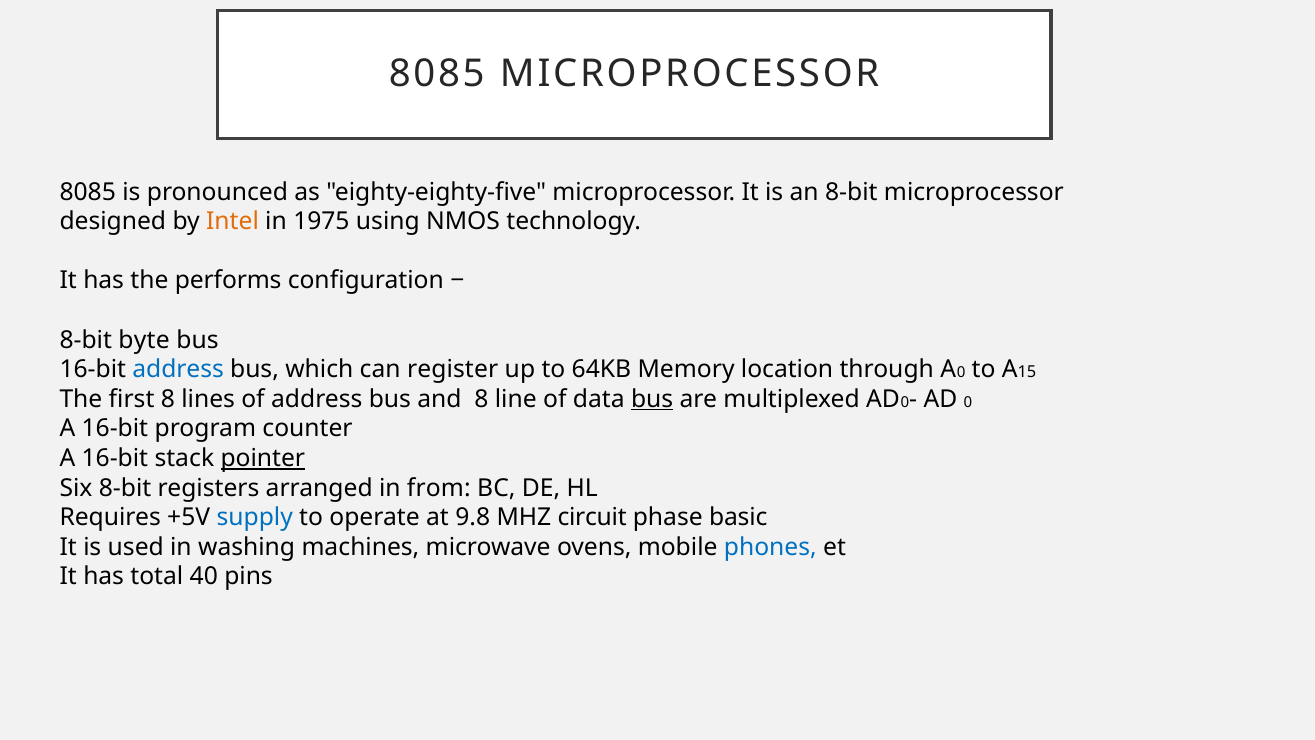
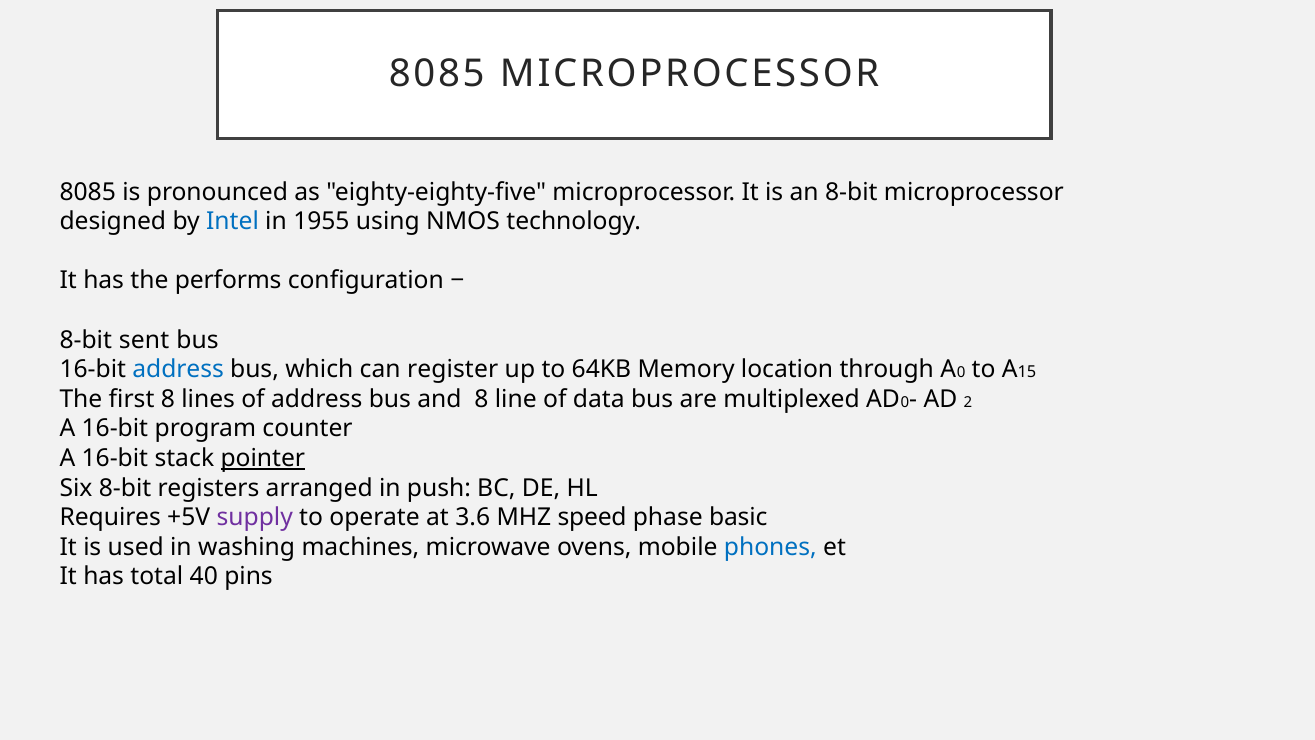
Intel colour: orange -> blue
1975: 1975 -> 1955
byte: byte -> sent
bus at (652, 399) underline: present -> none
0 at (968, 402): 0 -> 2
from: from -> push
supply colour: blue -> purple
9.8: 9.8 -> 3.6
circuit: circuit -> speed
